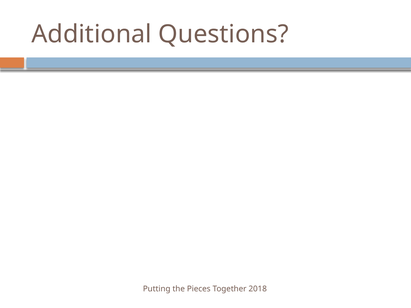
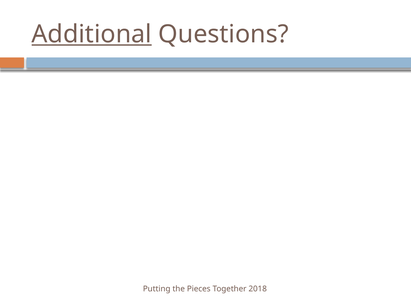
Additional underline: none -> present
